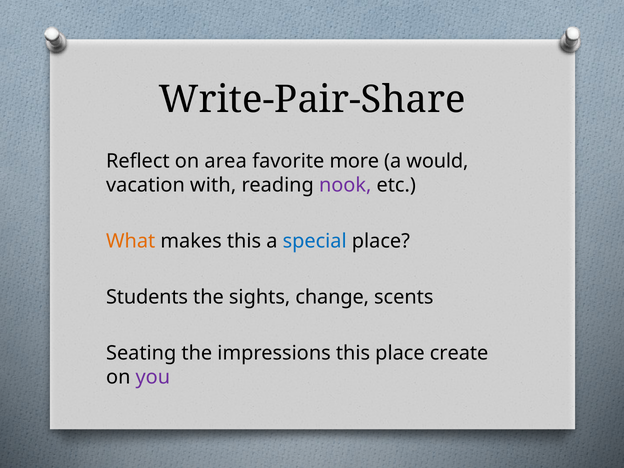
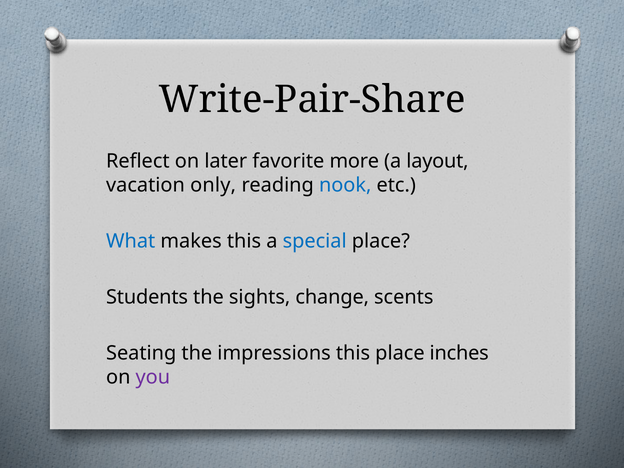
area: area -> later
would: would -> layout
with: with -> only
nook colour: purple -> blue
What colour: orange -> blue
create: create -> inches
